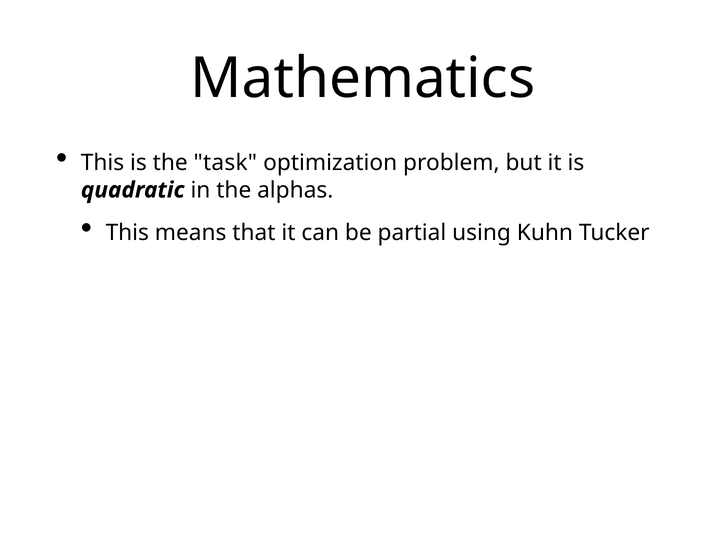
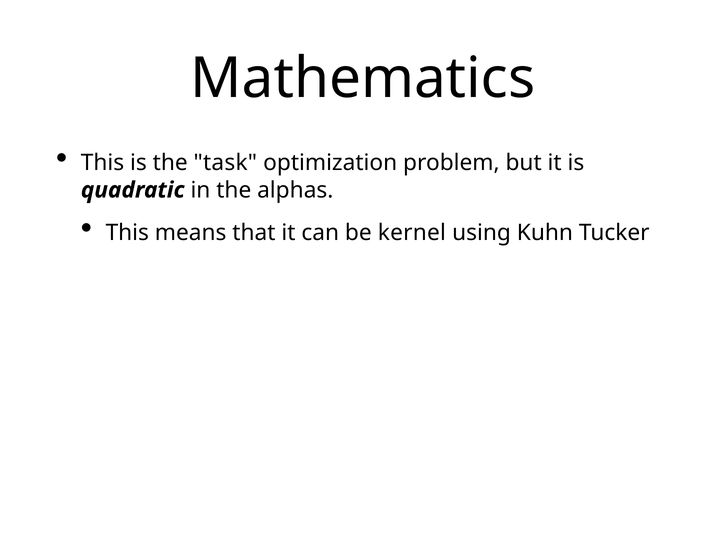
partial: partial -> kernel
